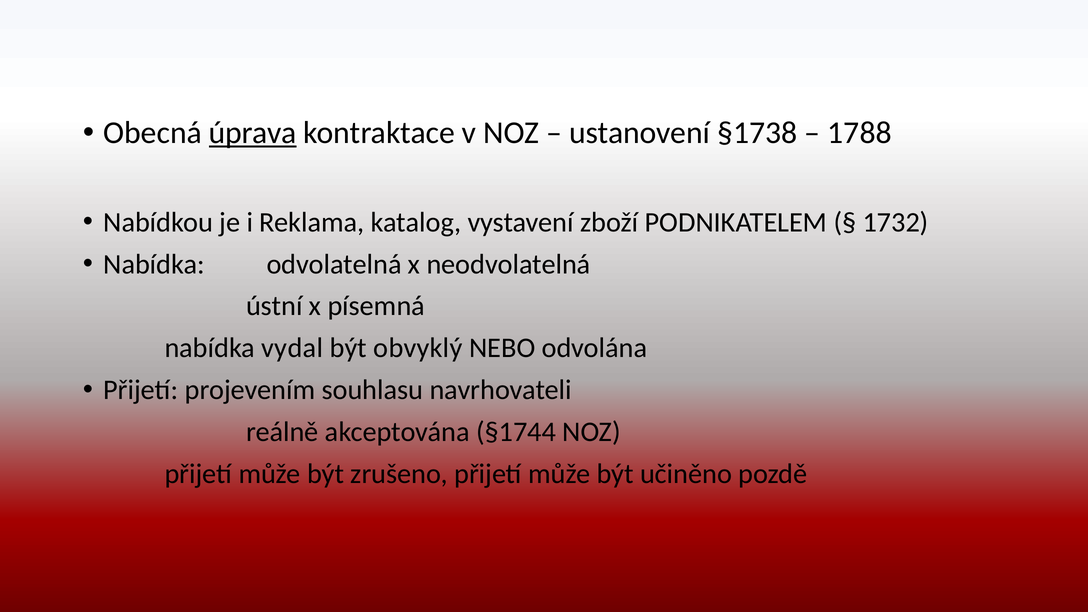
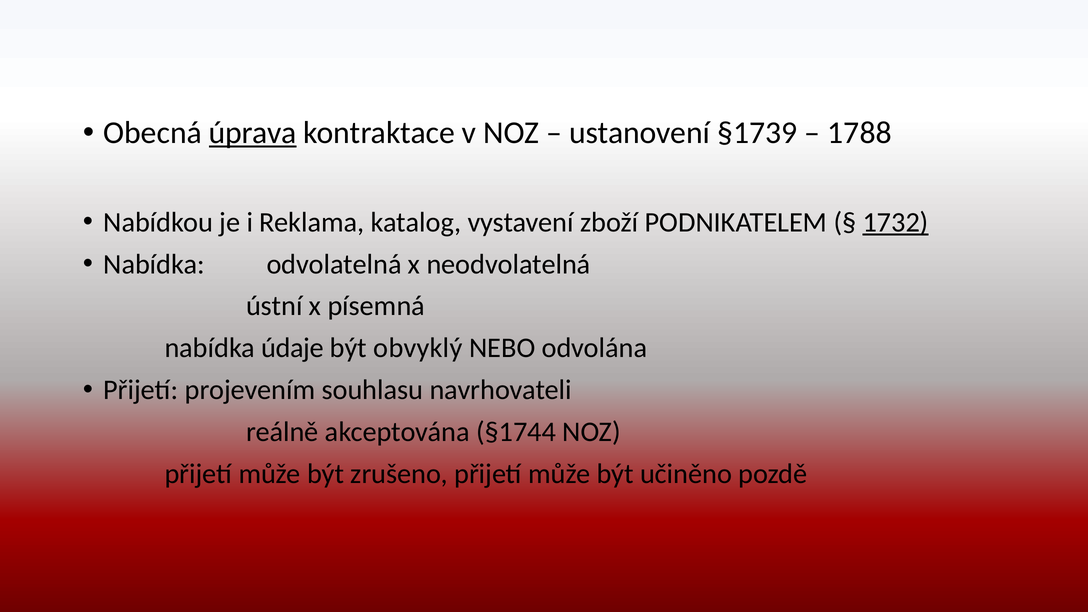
§1738: §1738 -> §1739
1732 underline: none -> present
vydal: vydal -> údaje
